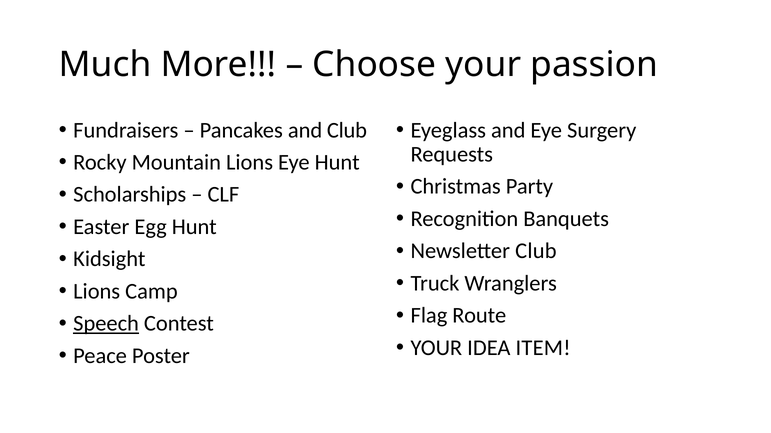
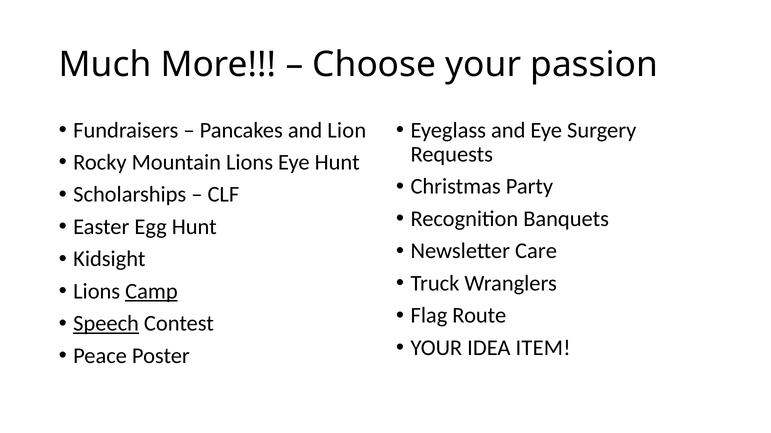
and Club: Club -> Lion
Newsletter Club: Club -> Care
Camp underline: none -> present
